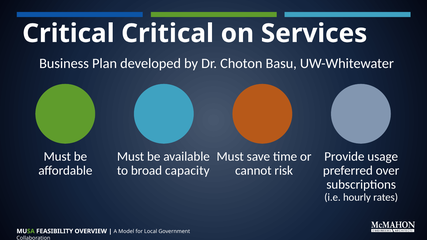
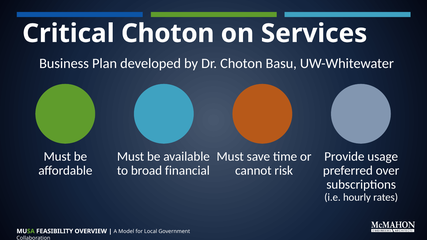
Critical Critical: Critical -> Choton
capacity: capacity -> financial
